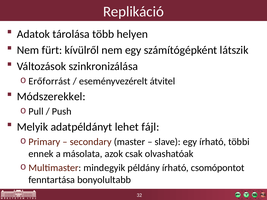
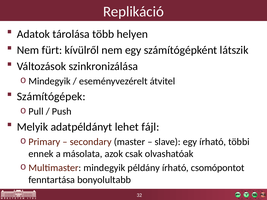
Erőforrást at (50, 81): Erőforrást -> Mindegyik
Módszerekkel: Módszerekkel -> Számítógépek
